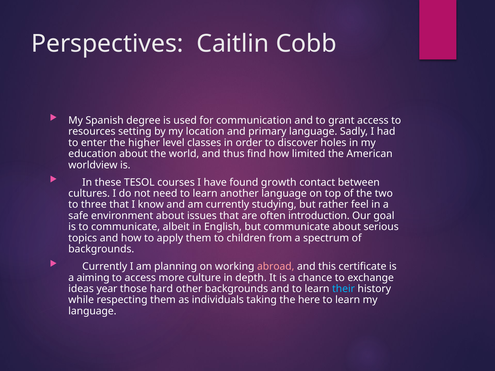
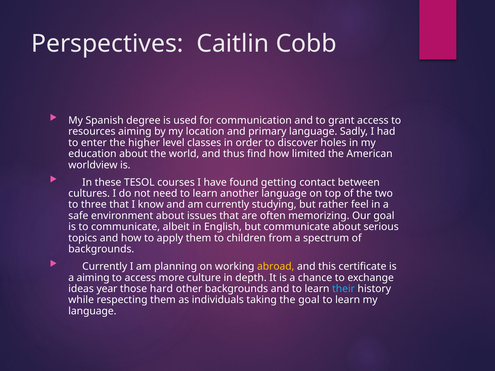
resources setting: setting -> aiming
growth: growth -> getting
introduction: introduction -> memorizing
abroad colour: pink -> yellow
the here: here -> goal
